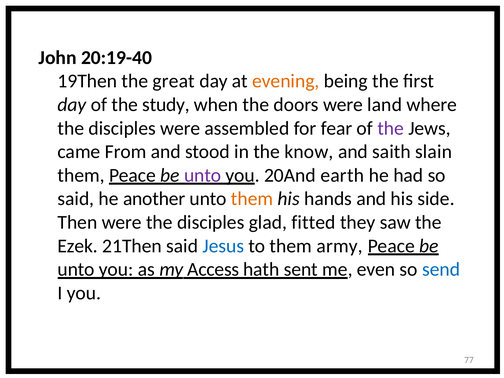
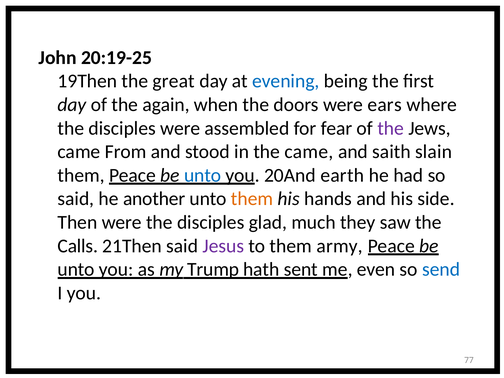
20:19-40: 20:19-40 -> 20:19-25
evening colour: orange -> blue
study: study -> again
land: land -> ears
the know: know -> came
unto at (203, 175) colour: purple -> blue
fitted: fitted -> much
Ezek: Ezek -> Calls
Jesus colour: blue -> purple
Access: Access -> Trump
